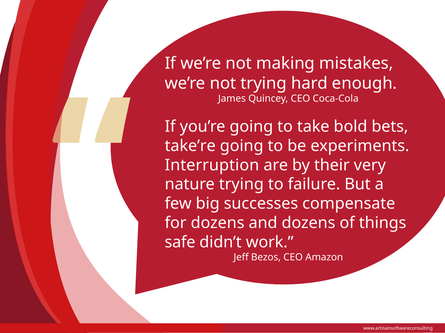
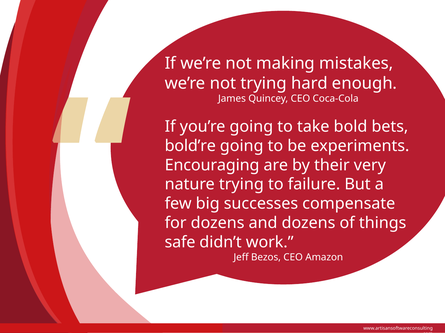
take’re: take’re -> bold’re
Interruption: Interruption -> Encouraging
